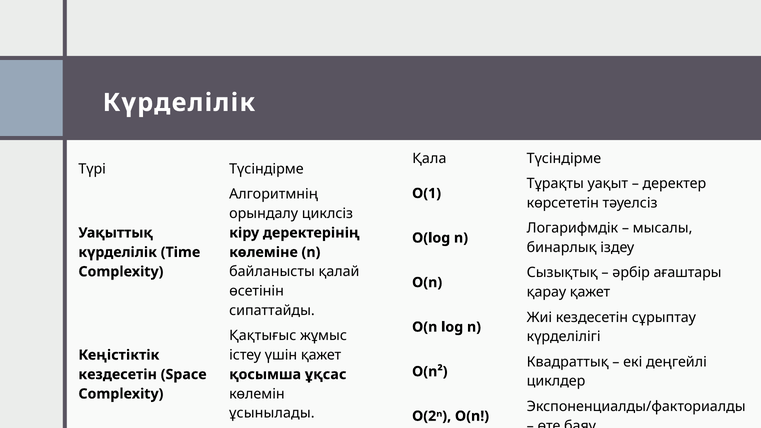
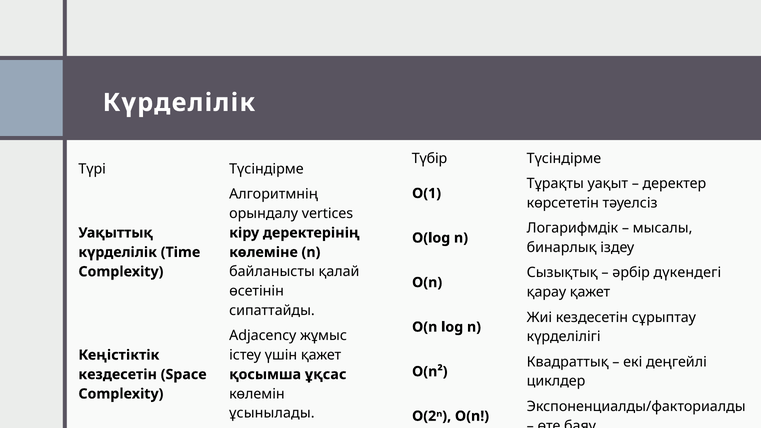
Қала: Қала -> Түбір
циклсіз: циклсіз -> vertices
ағаштары: ағаштары -> дүкендегі
Қақтығыс: Қақтығыс -> Adjacency
